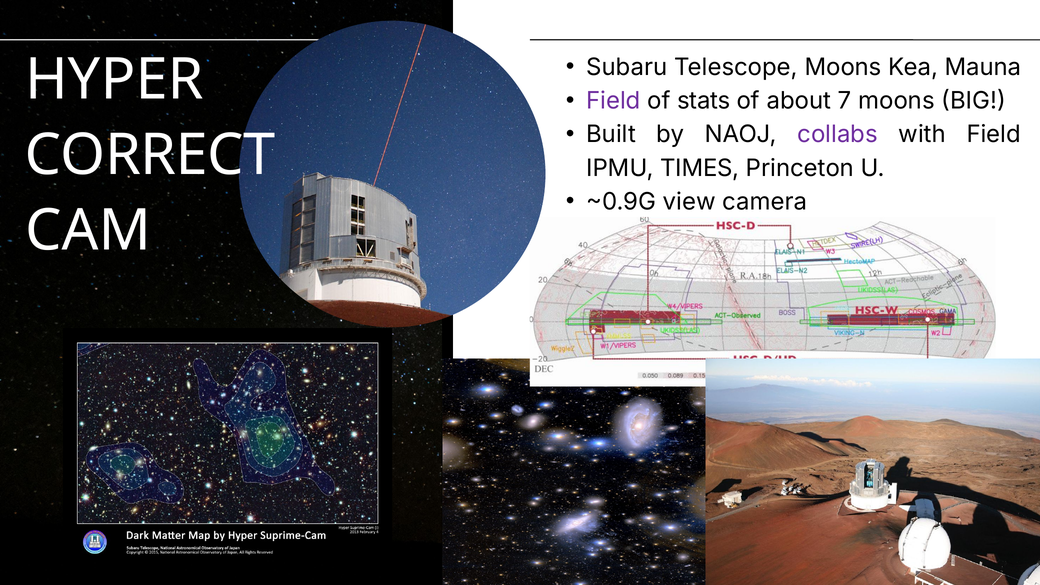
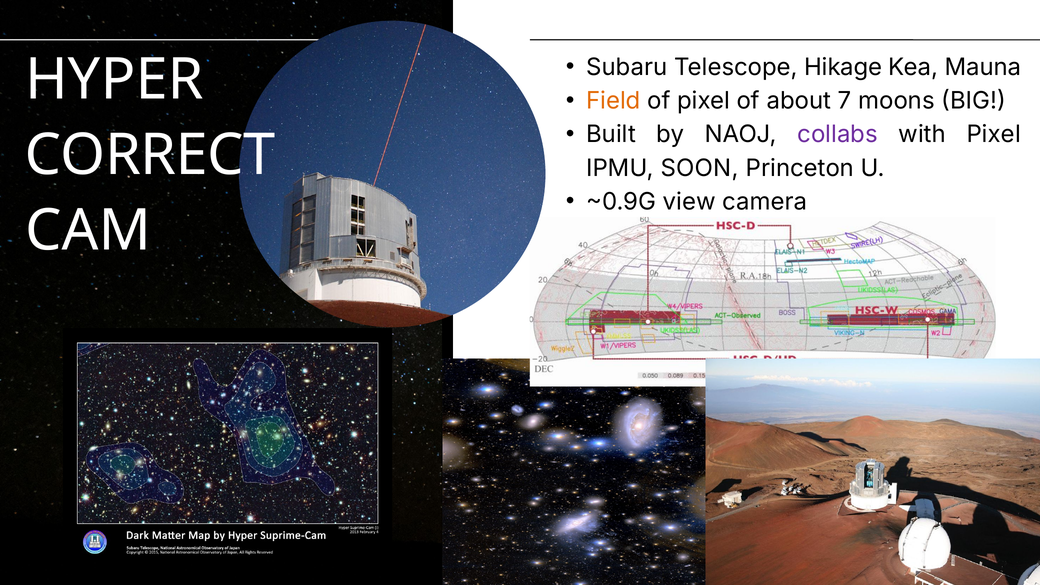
Telescope Moons: Moons -> Hikage
Field at (613, 101) colour: purple -> orange
of stats: stats -> pixel
with Field: Field -> Pixel
TIMES: TIMES -> SOON
